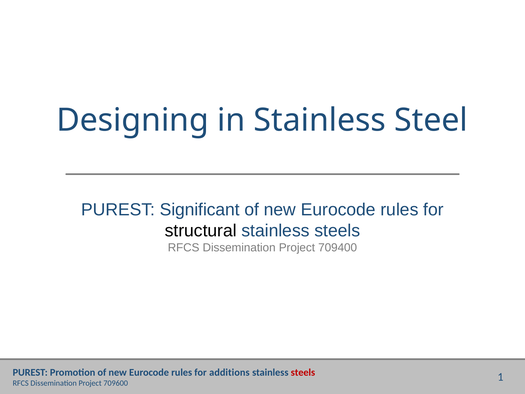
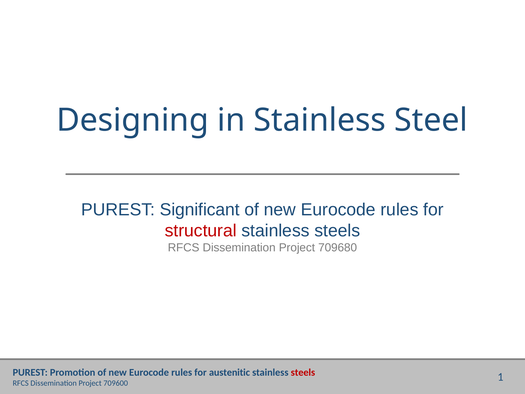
structural colour: black -> red
709400: 709400 -> 709680
additions: additions -> austenitic
